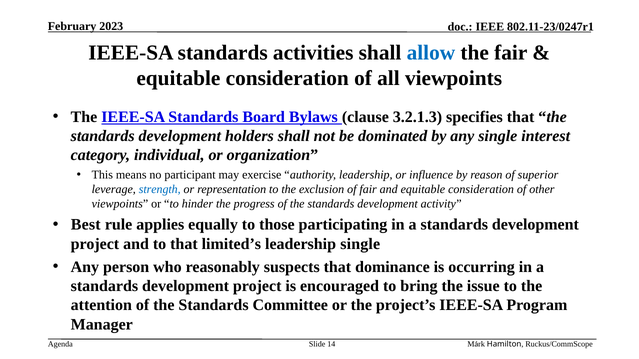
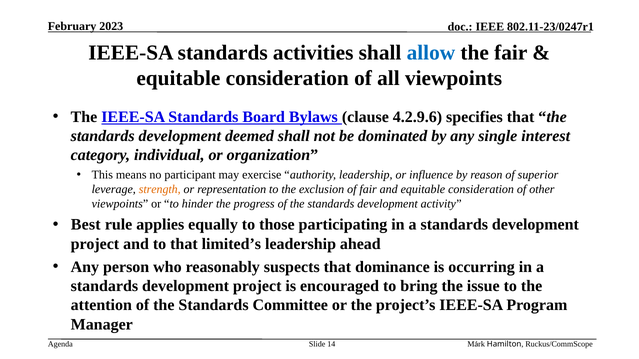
3.2.1.3: 3.2.1.3 -> 4.2.9.6
holders: holders -> deemed
strength colour: blue -> orange
leadership single: single -> ahead
